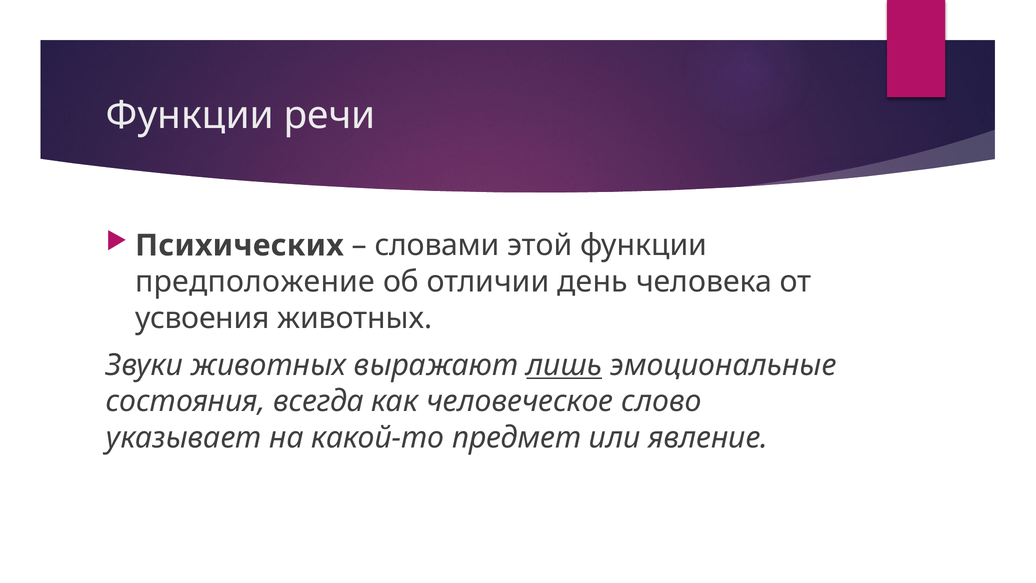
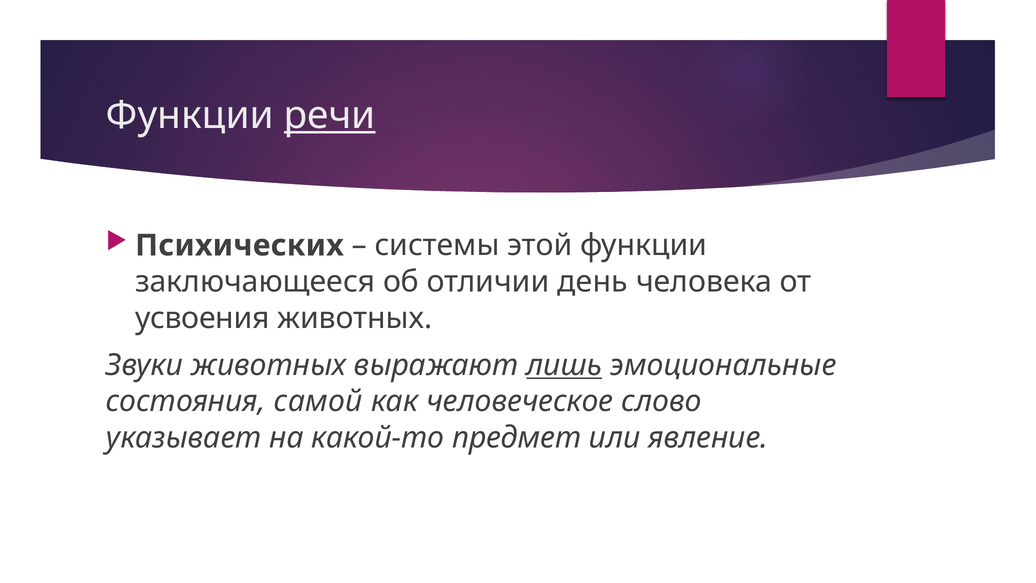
речи underline: none -> present
словами: словами -> системы
предположение: предположение -> заключающееся
всегда: всегда -> самой
